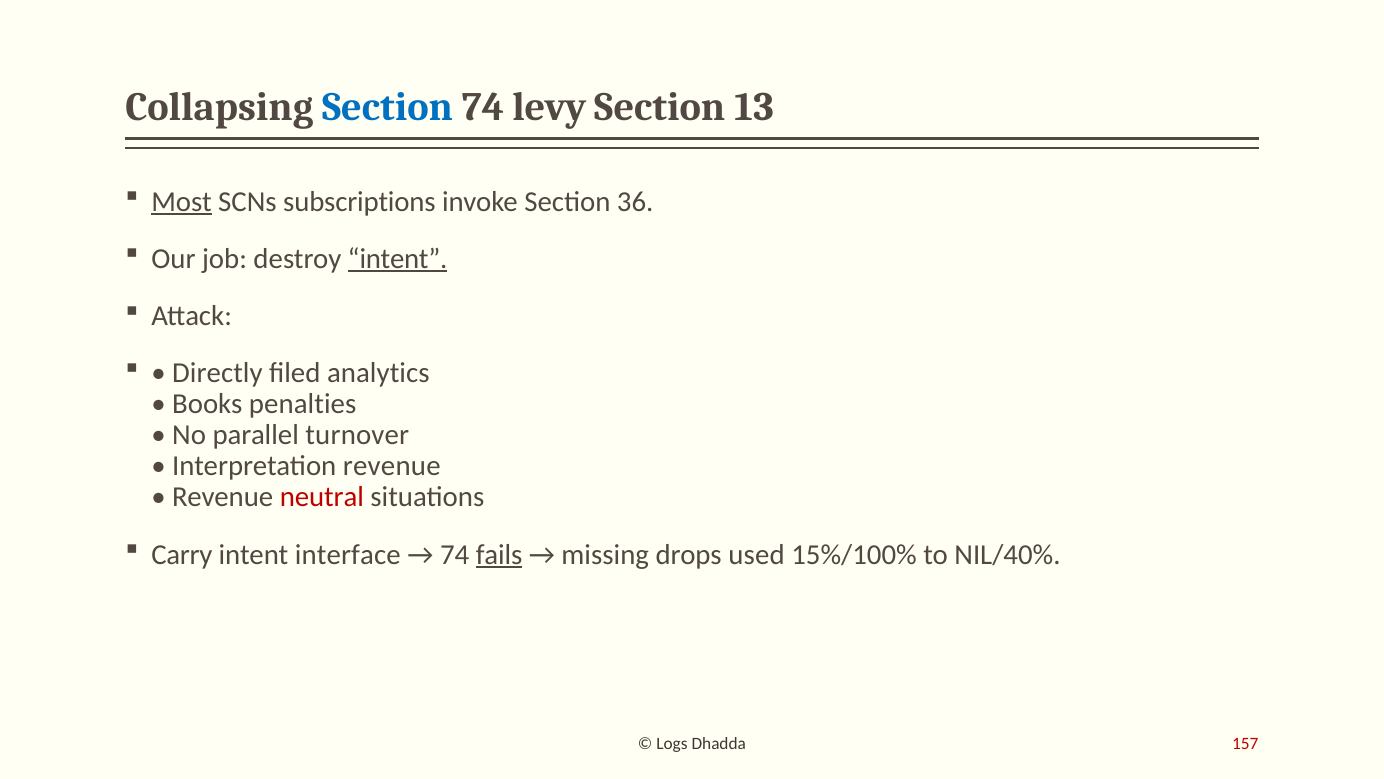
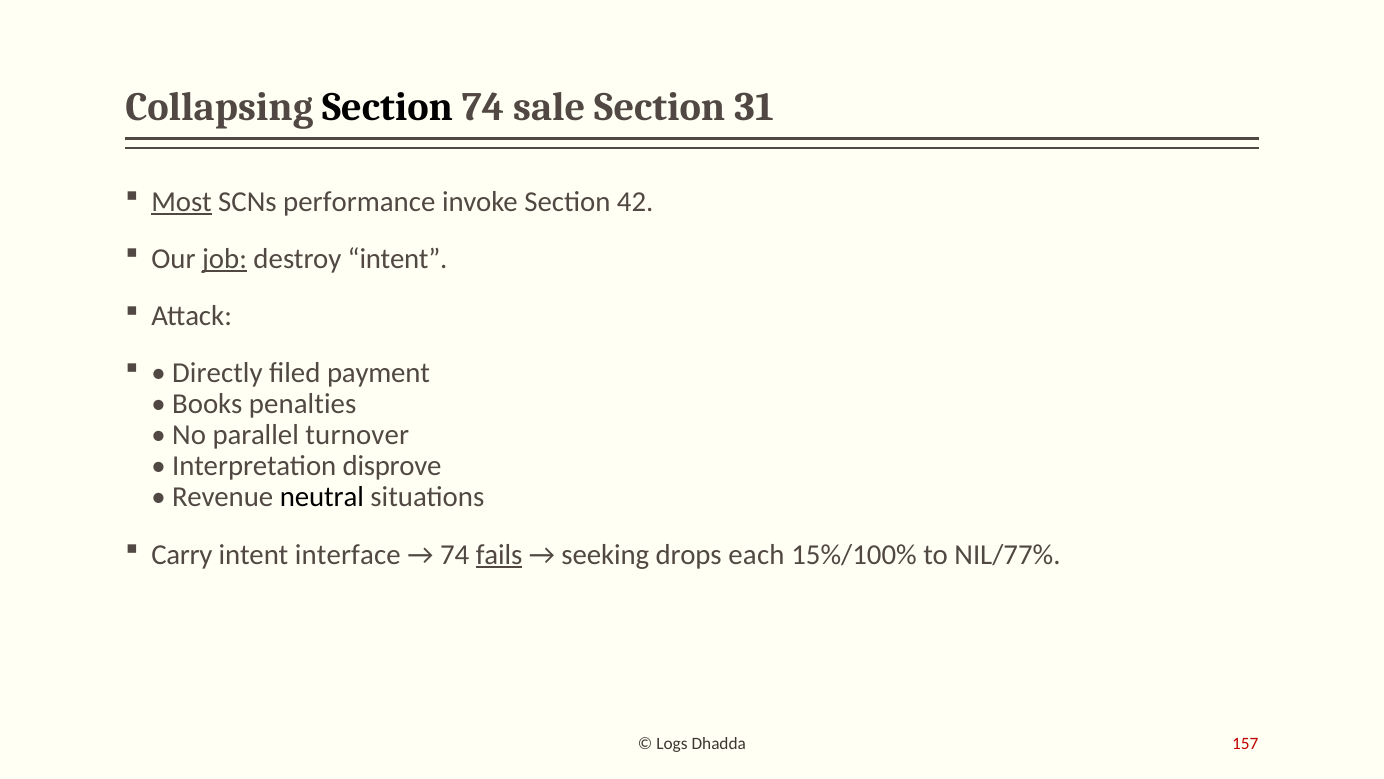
Section at (388, 107) colour: blue -> black
levy: levy -> sale
13: 13 -> 31
subscriptions: subscriptions -> performance
36: 36 -> 42
job underline: none -> present
intent at (398, 258) underline: present -> none
analytics: analytics -> payment
Interpretation revenue: revenue -> disprove
neutral colour: red -> black
missing: missing -> seeking
used: used -> each
NIL/40%: NIL/40% -> NIL/77%
